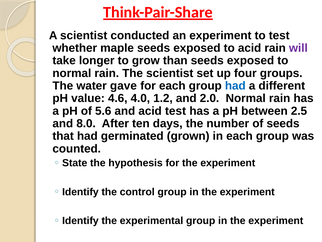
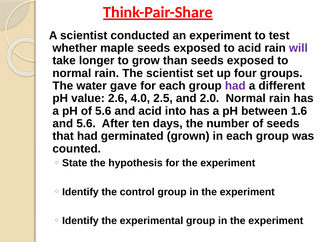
had at (235, 86) colour: blue -> purple
4.6: 4.6 -> 2.6
1.2: 1.2 -> 2.5
acid test: test -> into
2.5: 2.5 -> 1.6
and 8.0: 8.0 -> 5.6
